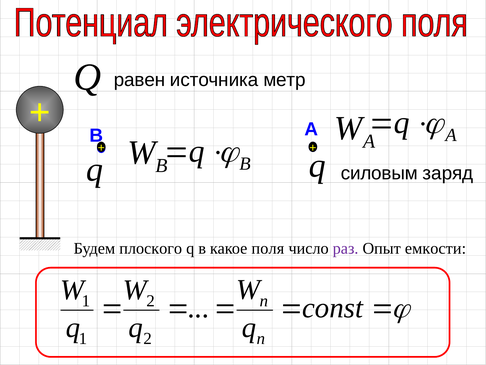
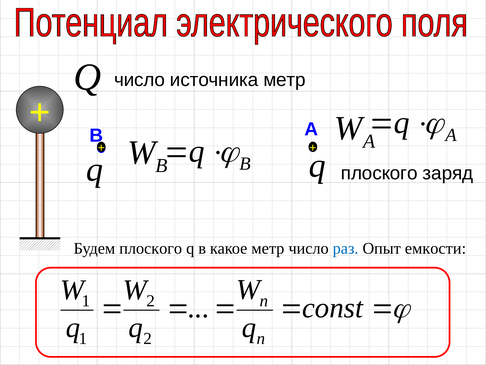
Q равен: равен -> число
q силовым: силовым -> плоского
какое поля: поля -> метр
раз colour: purple -> blue
